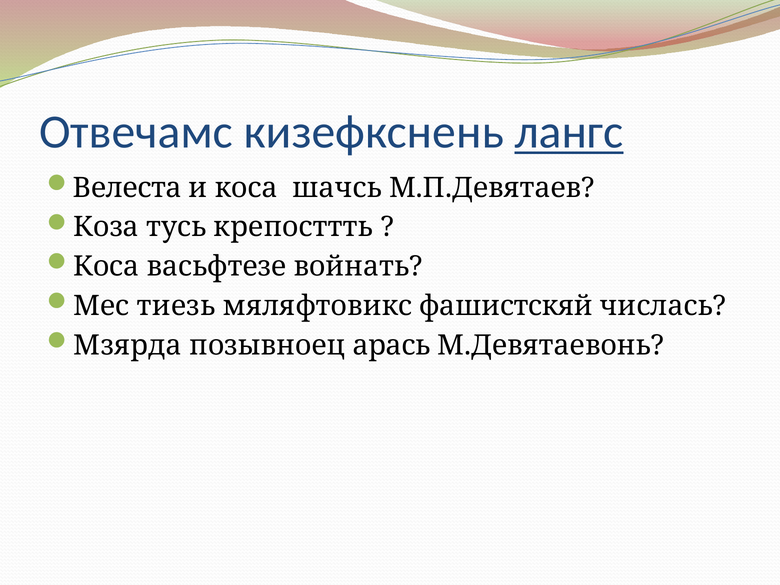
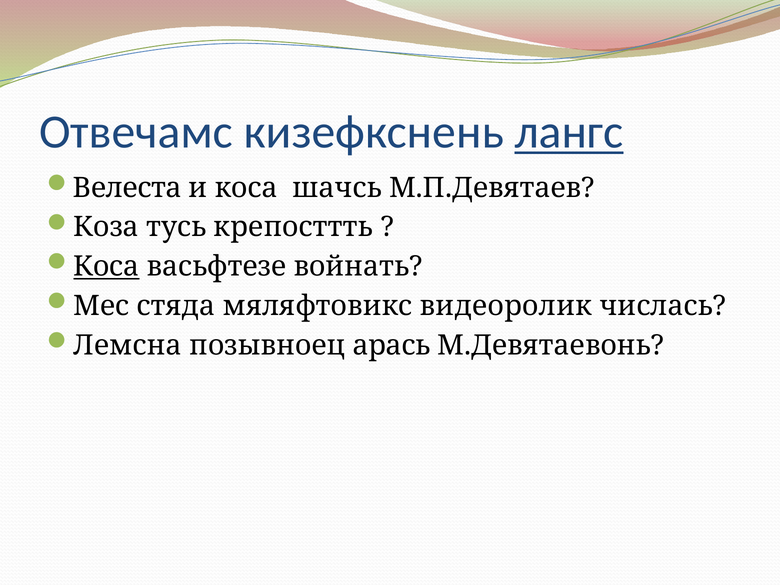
Коса at (106, 267) underline: none -> present
тиезь: тиезь -> стяда
фашистскяй: фашистскяй -> видеоролик
Мзярда: Мзярда -> Лемсна
